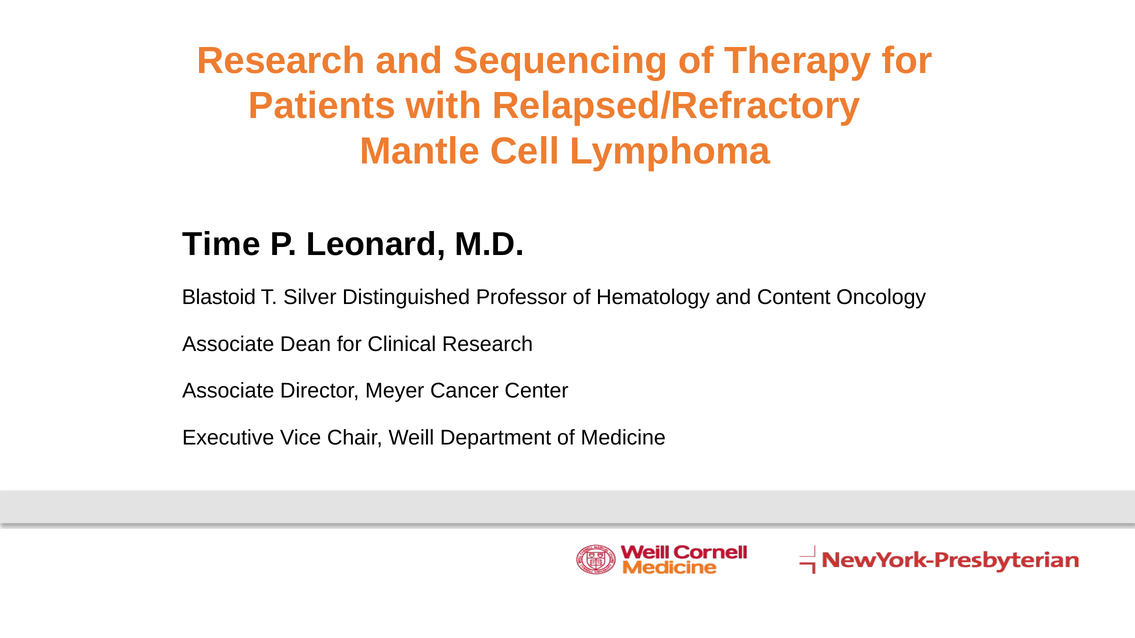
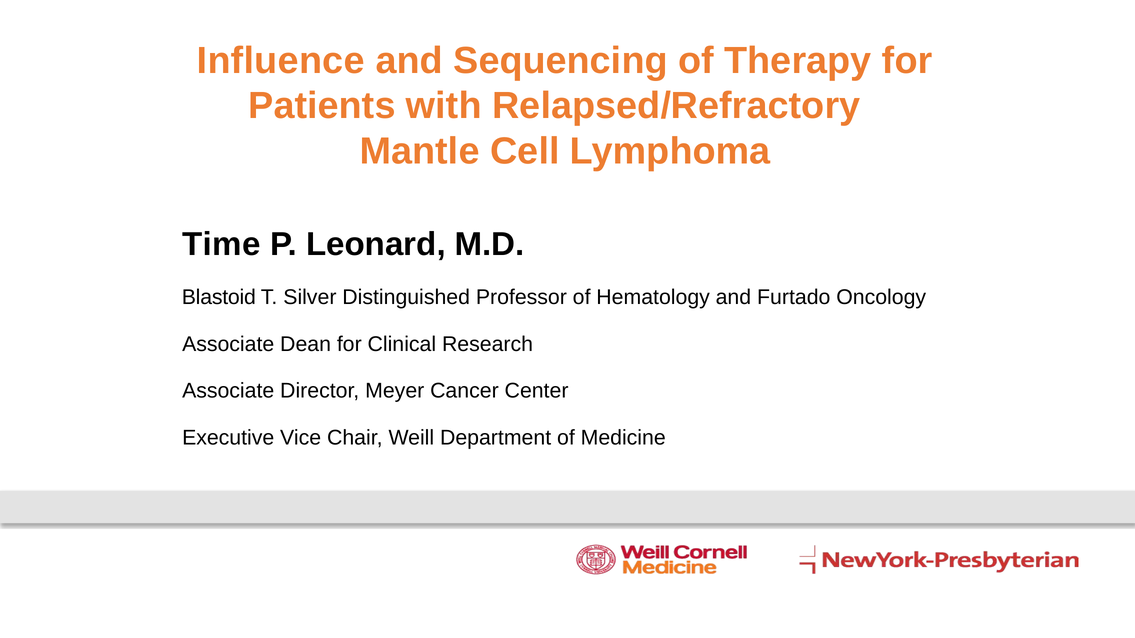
Research at (281, 61): Research -> Influence
Content: Content -> Furtado
